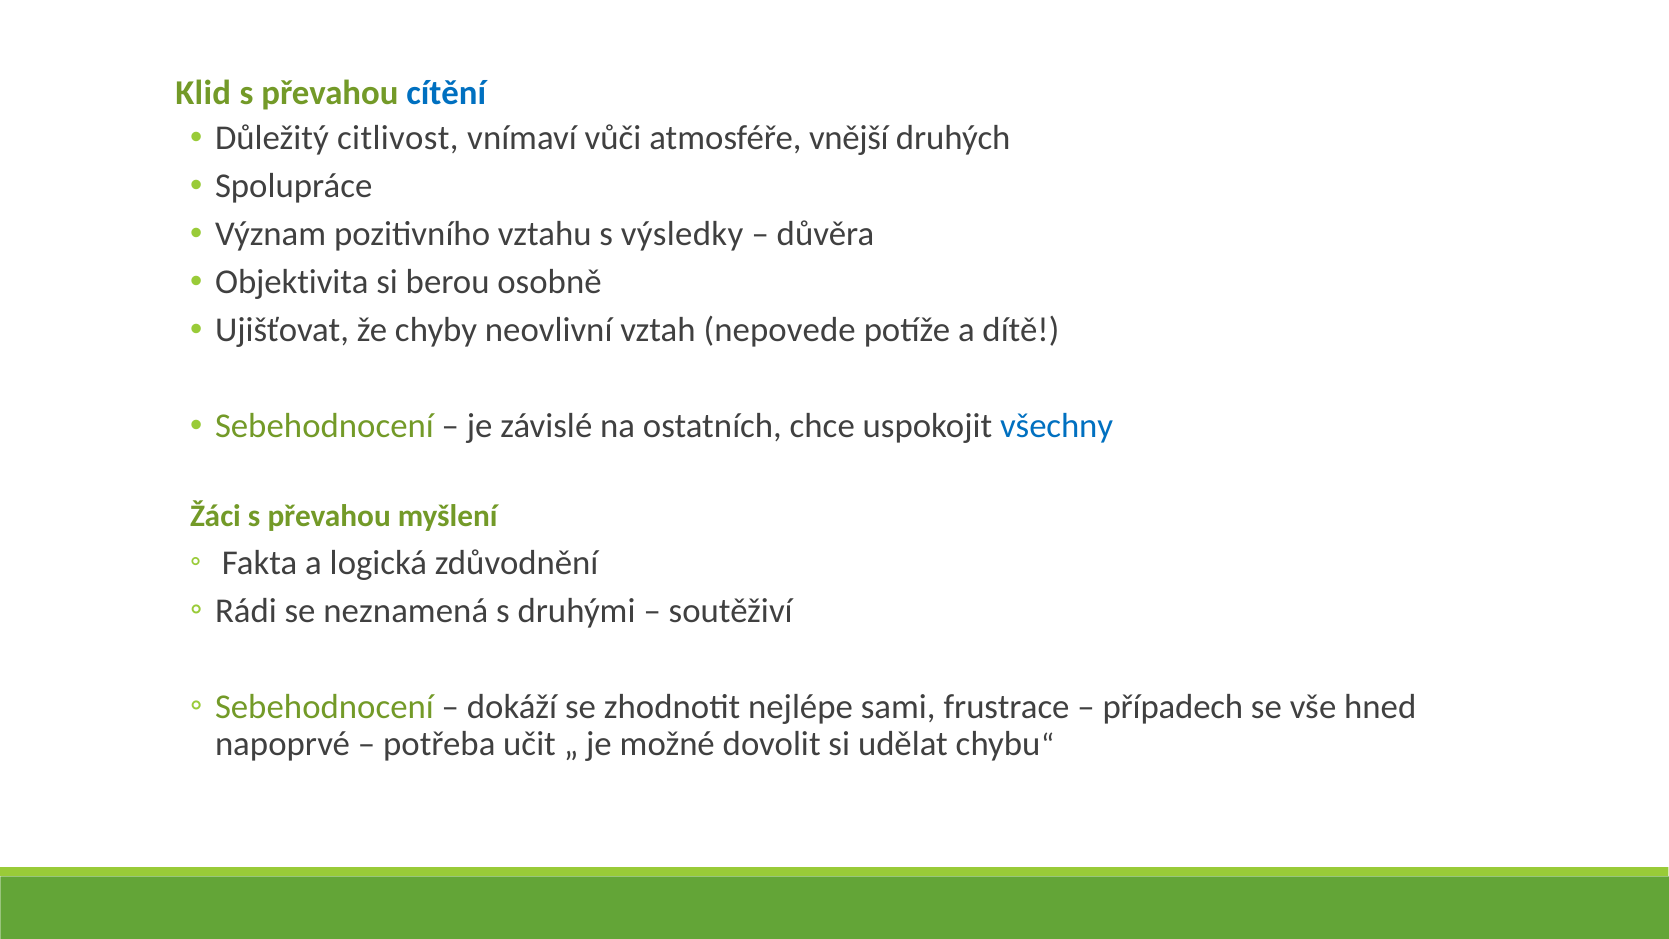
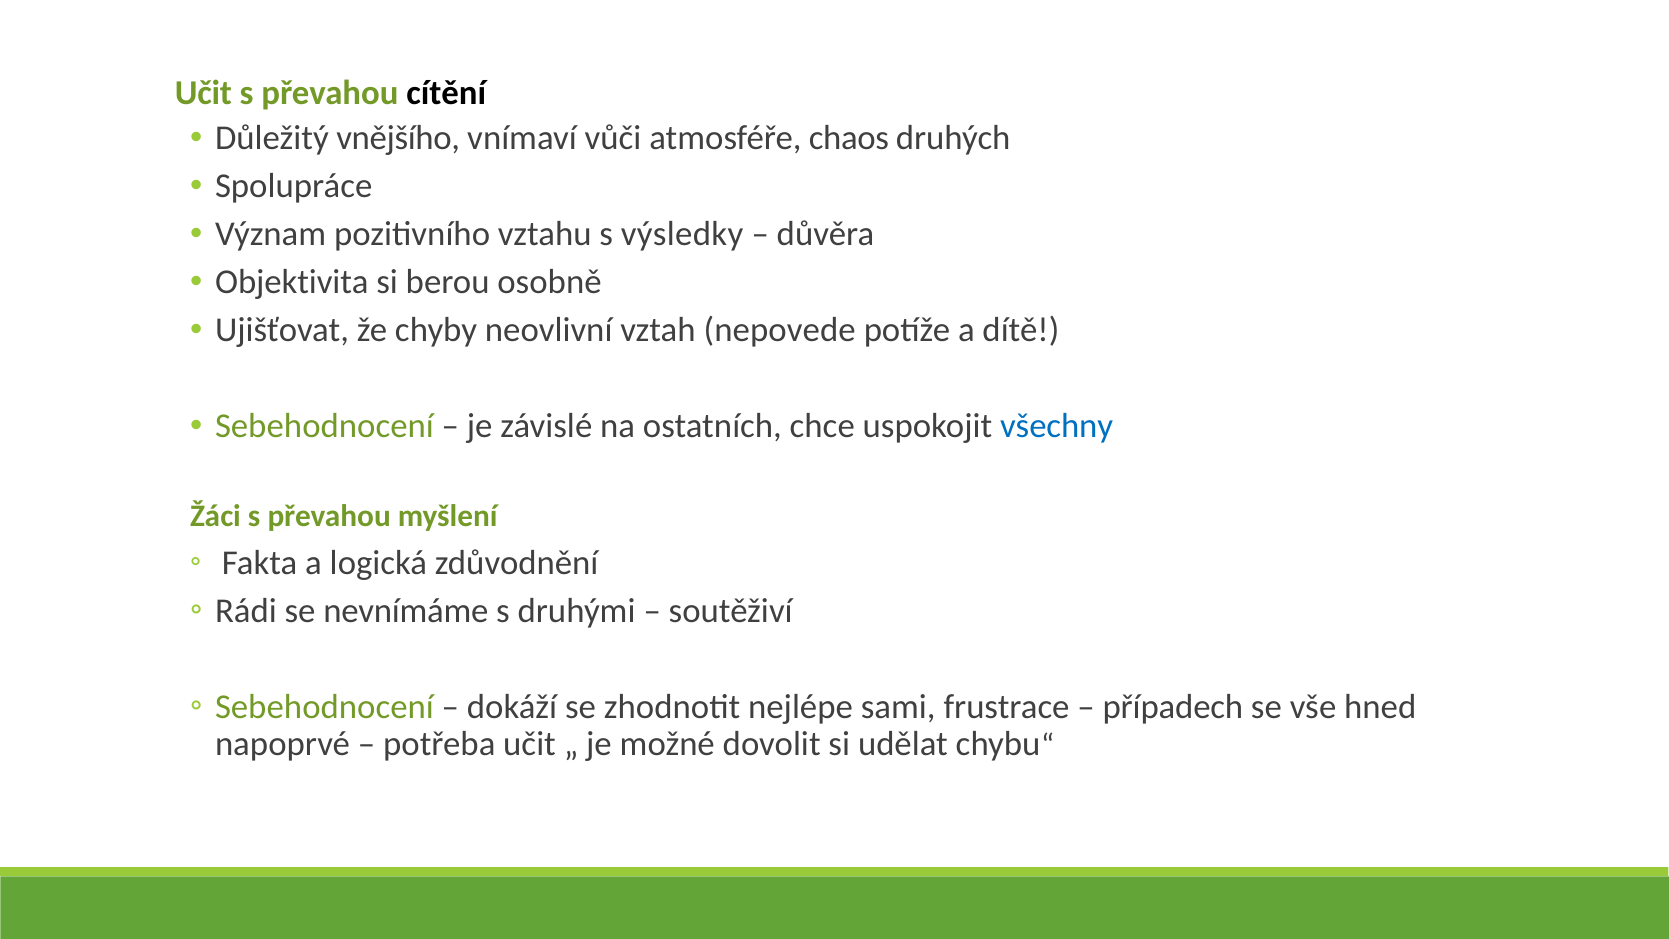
Klid at (203, 93): Klid -> Učit
cítění colour: blue -> black
citlivost: citlivost -> vnějšího
vnější: vnější -> chaos
neznamená: neznamená -> nevnímáme
